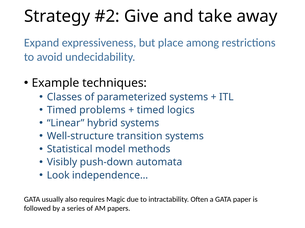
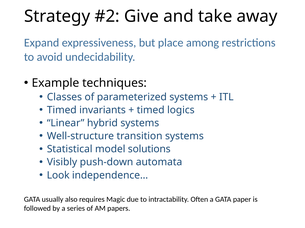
problems: problems -> invariants
methods: methods -> solutions
